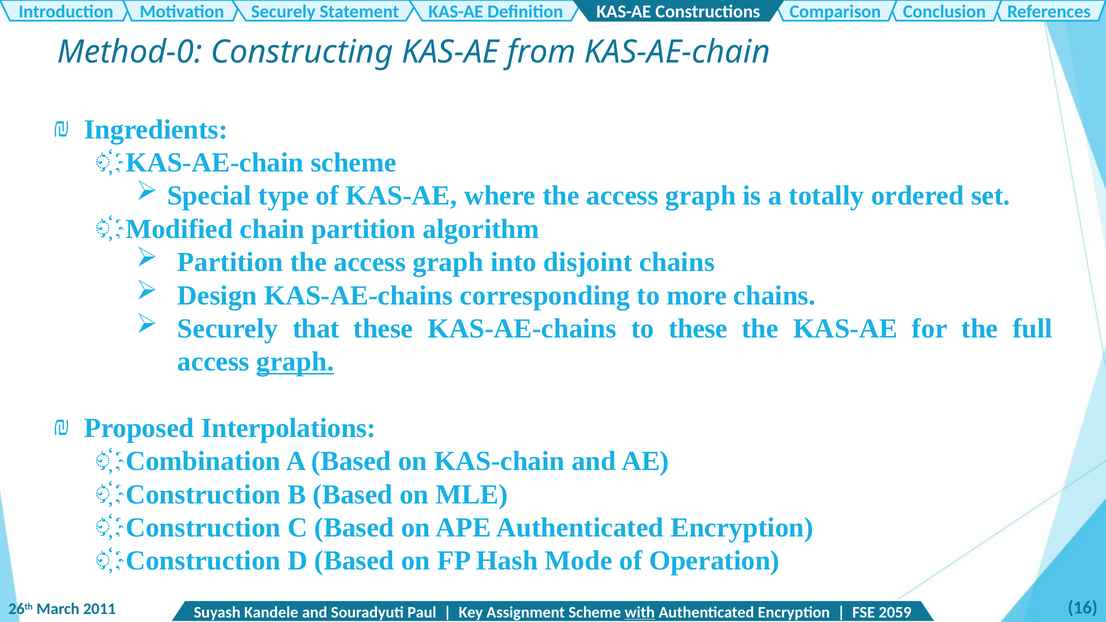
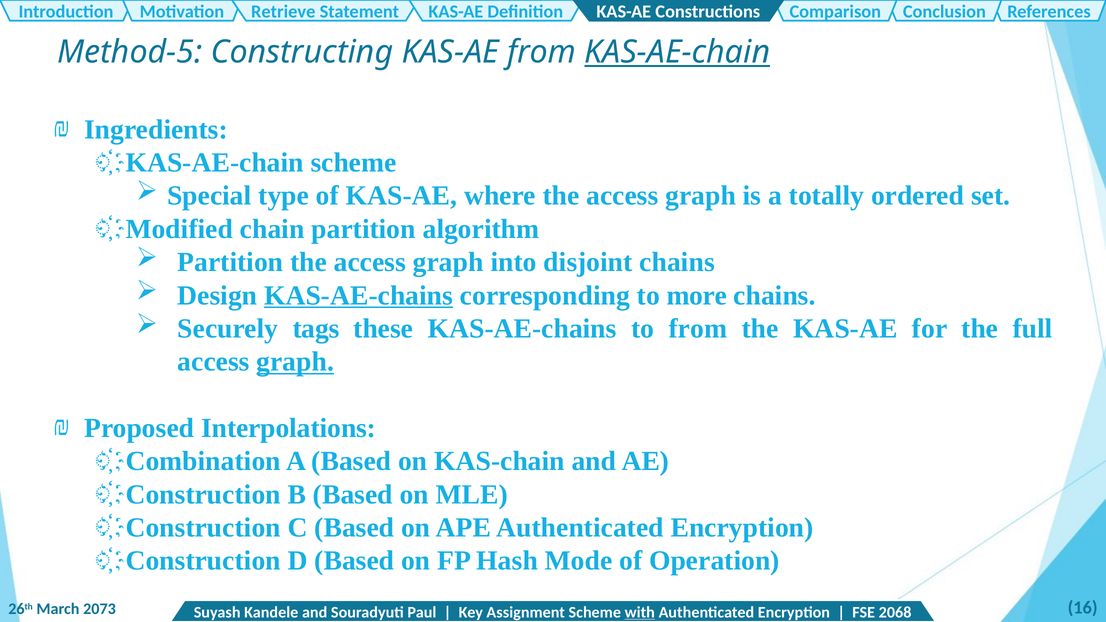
Motivation Securely: Securely -> Retrieve
Method-0: Method-0 -> Method-5
KAS-AE-chain at (677, 52) underline: none -> present
KAS-AE-chains at (359, 295) underline: none -> present
that: that -> tags
to these: these -> from
2011: 2011 -> 2073
2059: 2059 -> 2068
